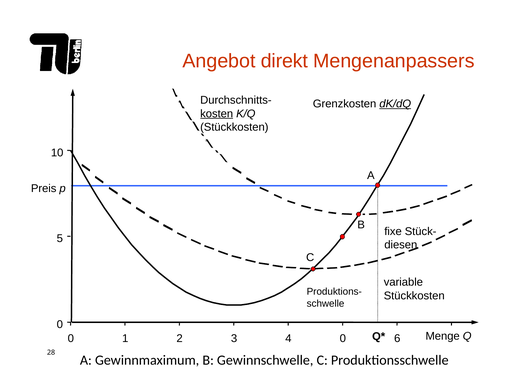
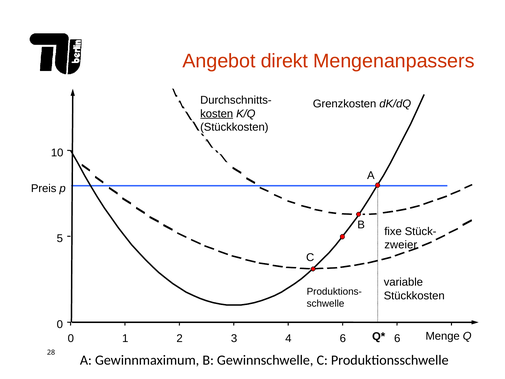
dK/dQ underline: present -> none
diesen: diesen -> zweier
4 0: 0 -> 6
